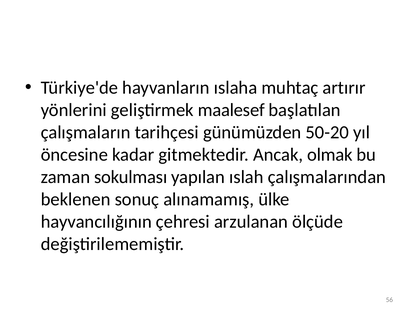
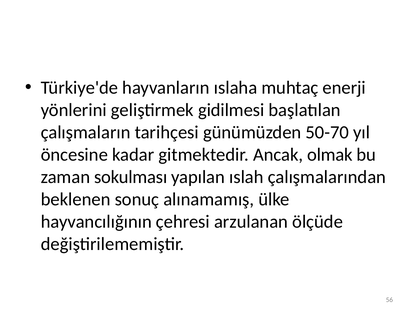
artırır: artırır -> enerji
maalesef: maalesef -> gidilmesi
50-20: 50-20 -> 50-70
